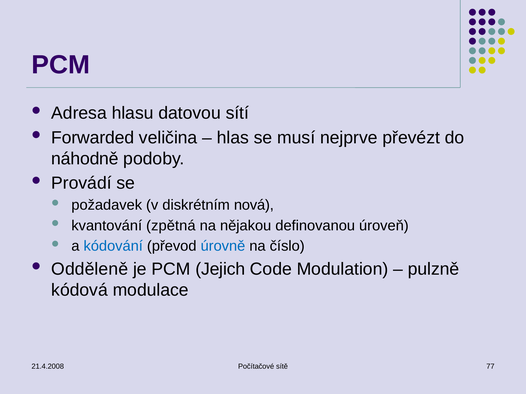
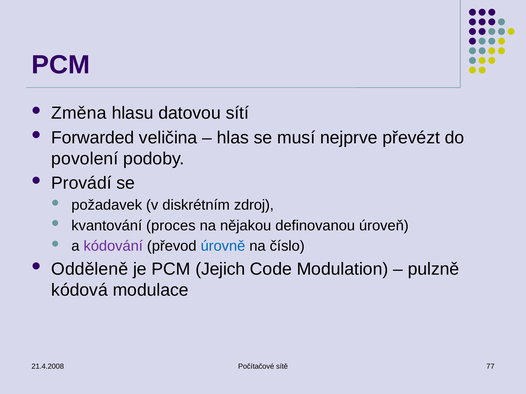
Adresa: Adresa -> Změna
náhodně: náhodně -> povolení
nová: nová -> zdroj
zpětná: zpětná -> proces
kódování colour: blue -> purple
